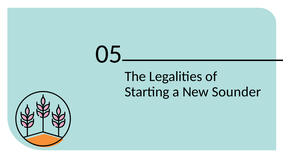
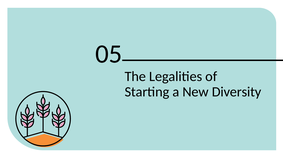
Sounder: Sounder -> Diversity
